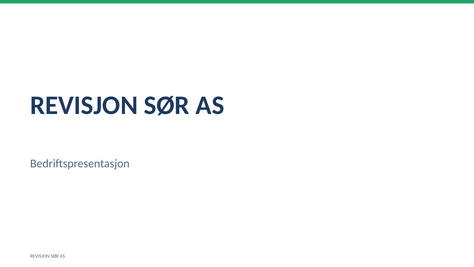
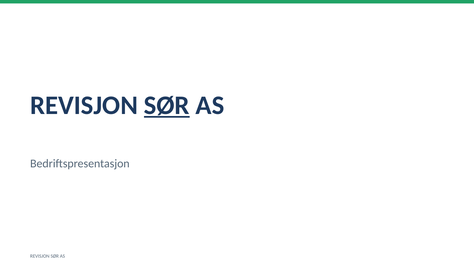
SØR at (167, 105) underline: none -> present
